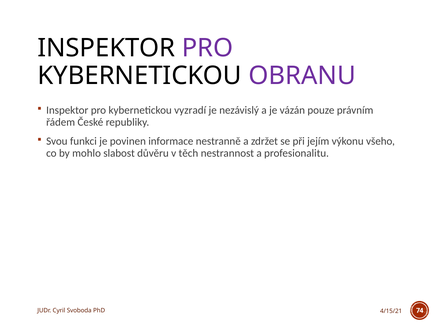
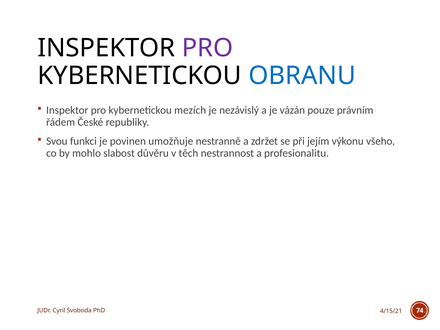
OBRANU colour: purple -> blue
vyzradí: vyzradí -> mezích
informace: informace -> umožňuje
